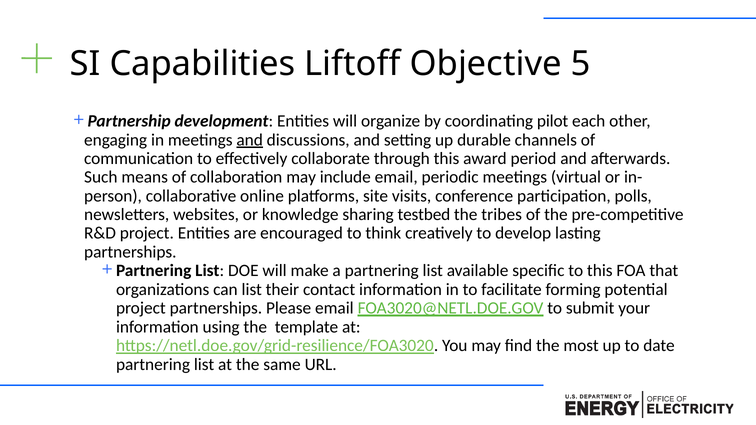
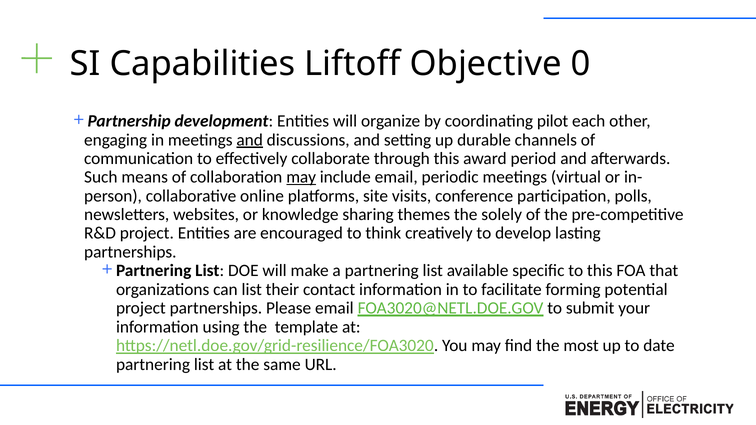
5: 5 -> 0
may at (301, 177) underline: none -> present
testbed: testbed -> themes
tribes: tribes -> solely
